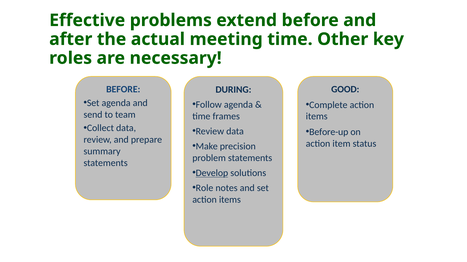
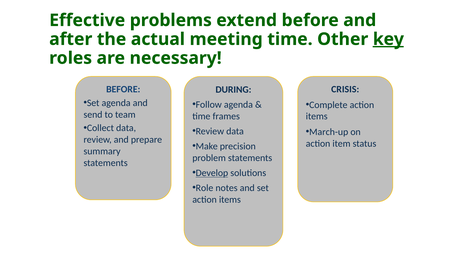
key underline: none -> present
GOOD: GOOD -> CRISIS
Before-up: Before-up -> March-up
